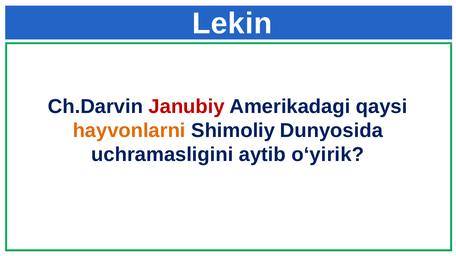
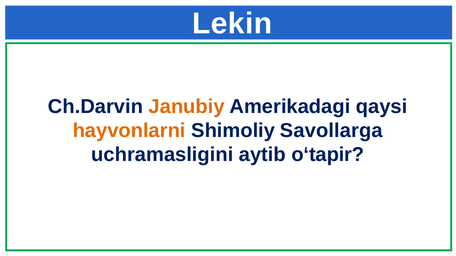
Janubiy colour: red -> orange
Dunyosida: Dunyosida -> Savollarga
o‘yirik: o‘yirik -> o‘tapir
